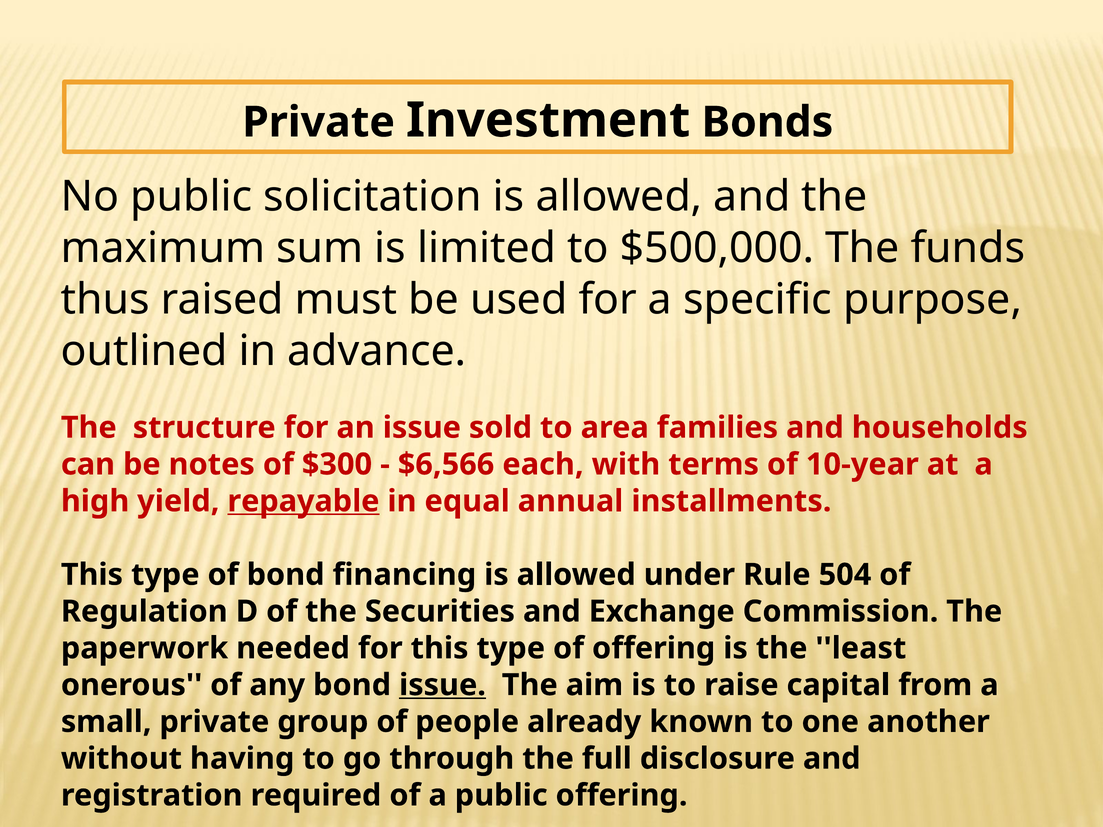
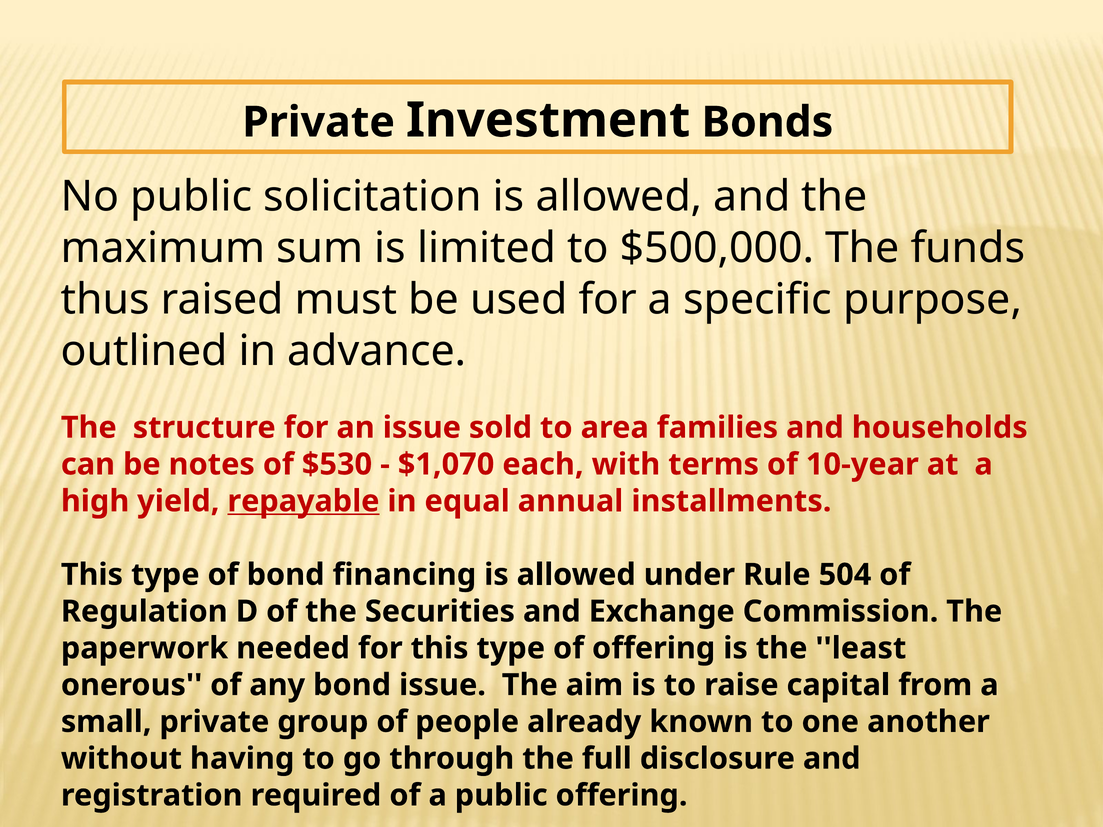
$300: $300 -> $530
$6,566: $6,566 -> $1,070
issue at (443, 685) underline: present -> none
